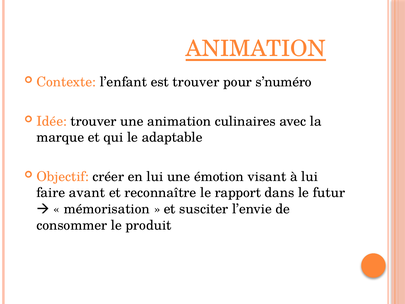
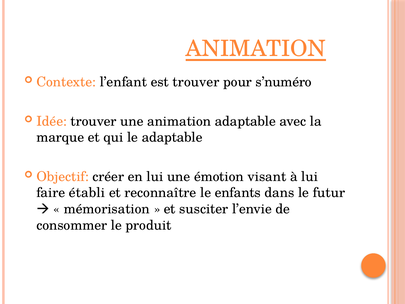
animation culinaires: culinaires -> adaptable
avant: avant -> établi
rapport: rapport -> enfants
